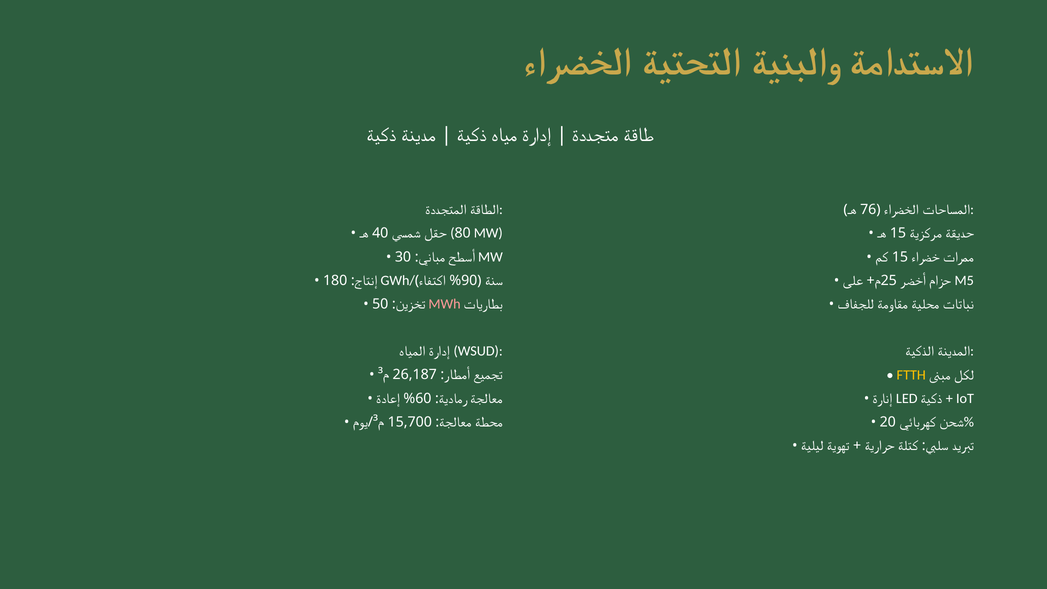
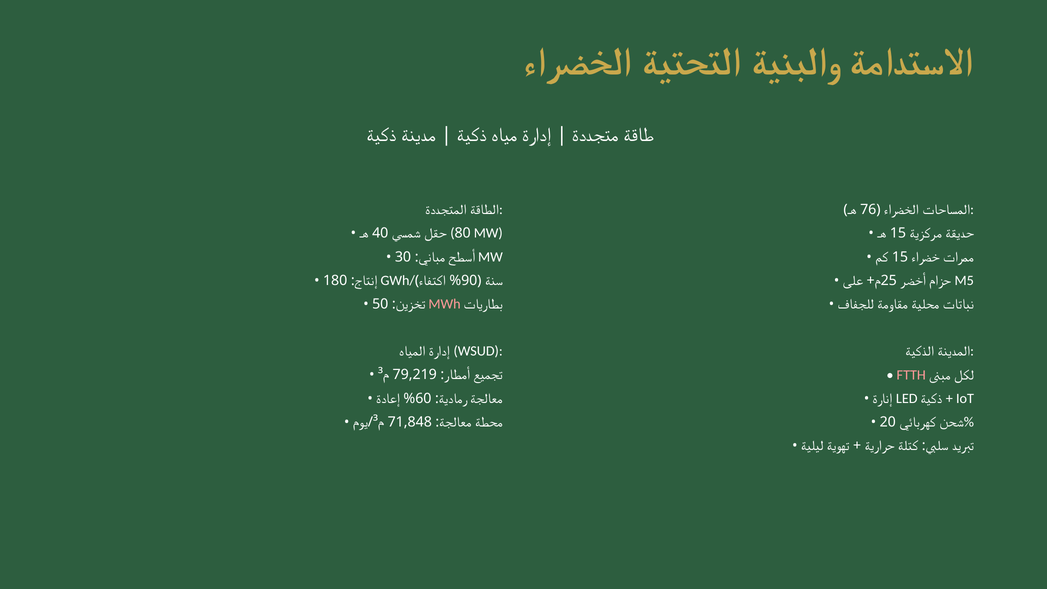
FTTH colour: yellow -> pink
26,187: 26,187 -> 79,219
15,700: 15,700 -> 71,848
